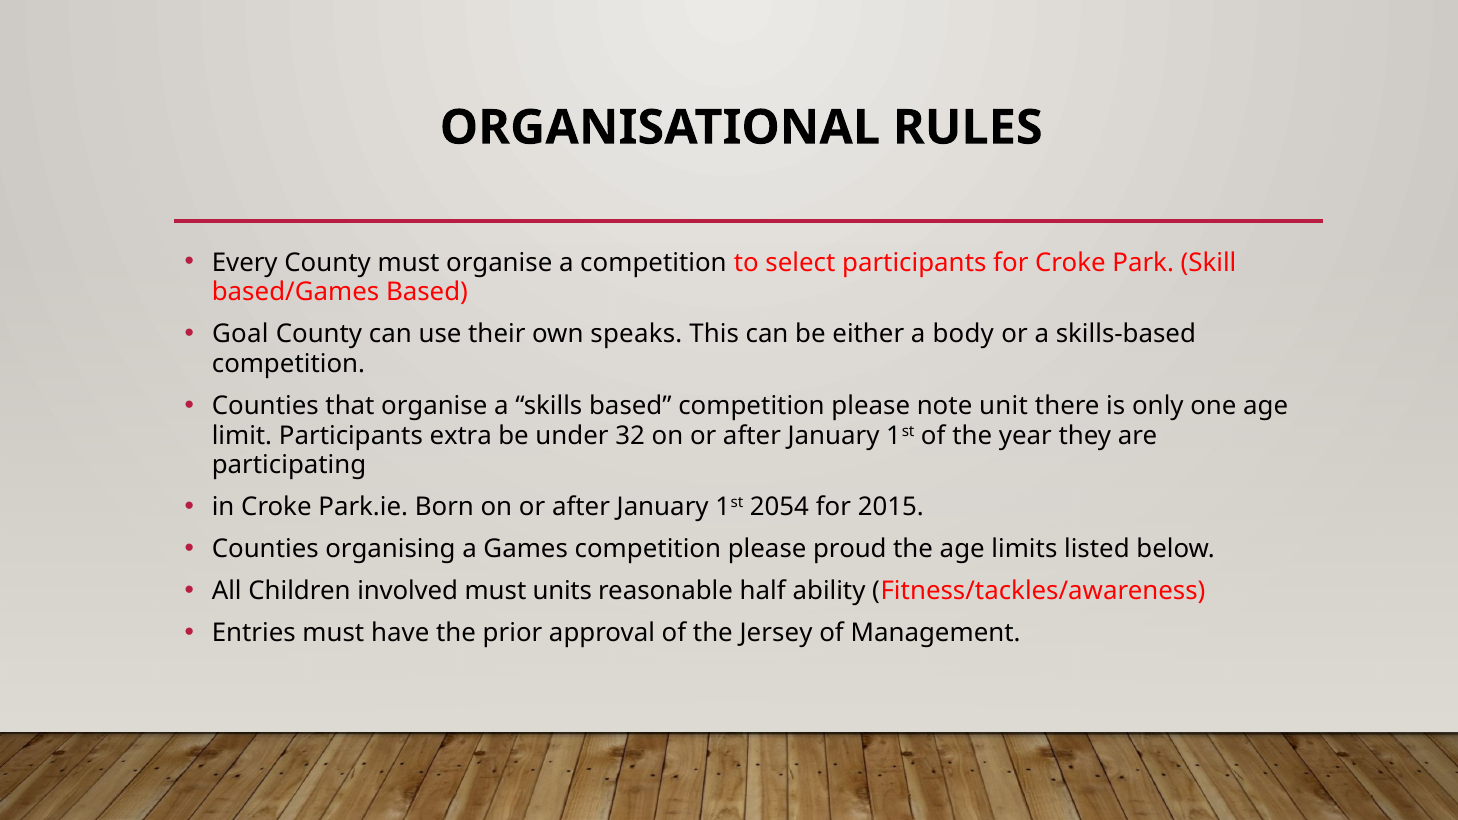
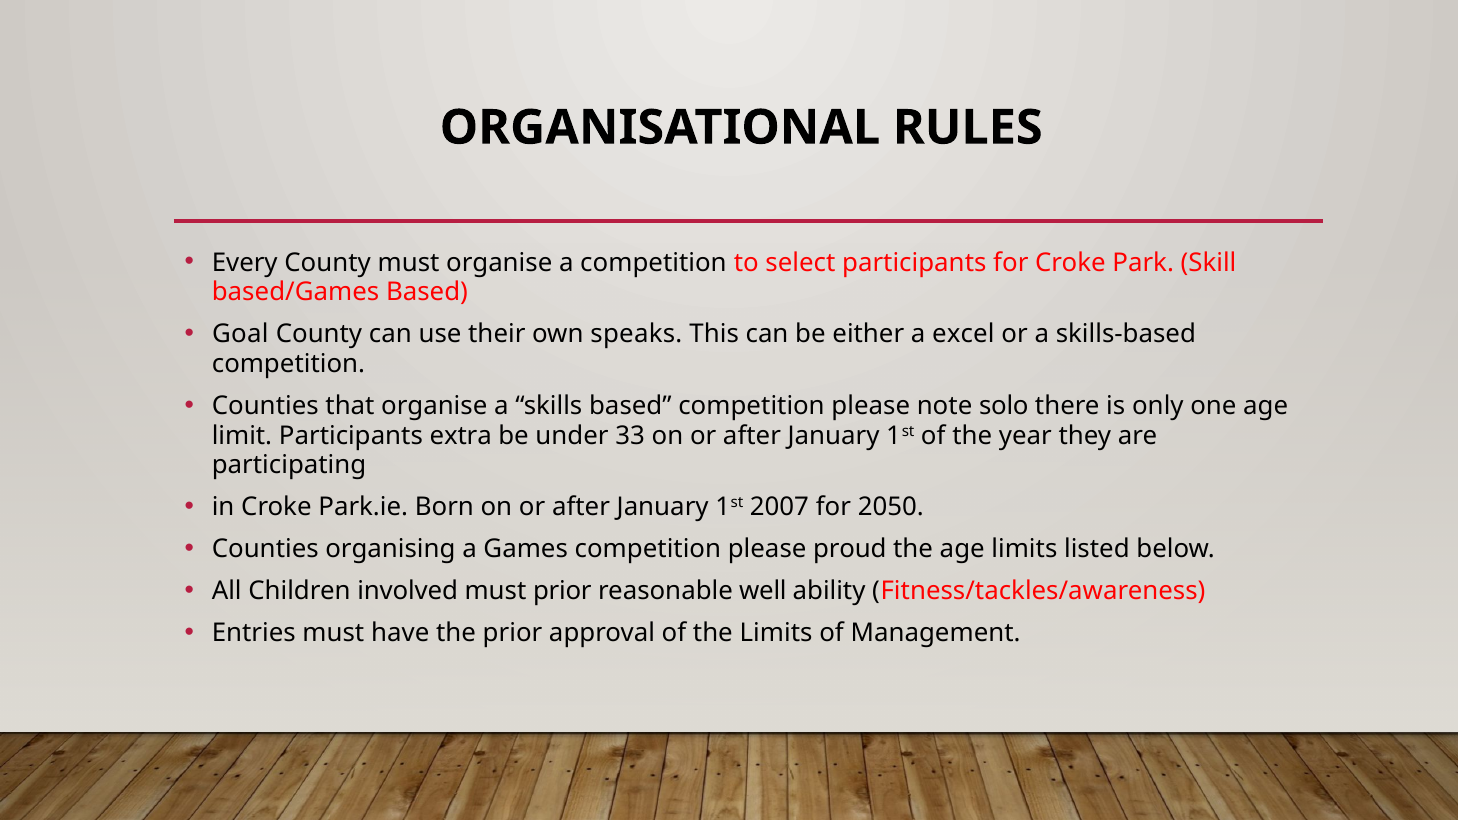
body: body -> excel
unit: unit -> solo
32: 32 -> 33
2054: 2054 -> 2007
2015: 2015 -> 2050
must units: units -> prior
half: half -> well
the Jersey: Jersey -> Limits
